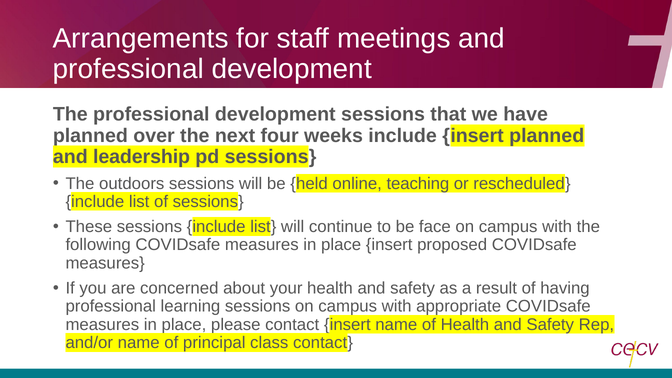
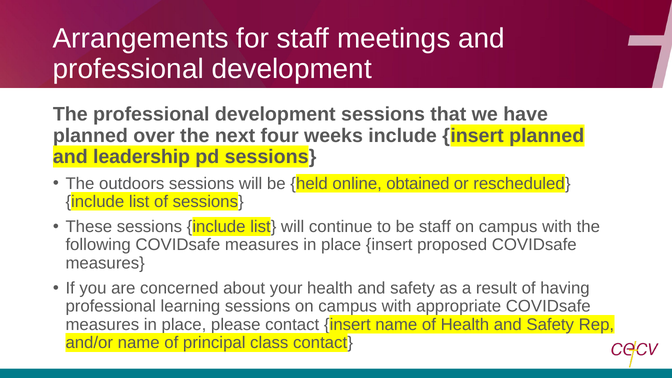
teaching: teaching -> obtained
be face: face -> staff
